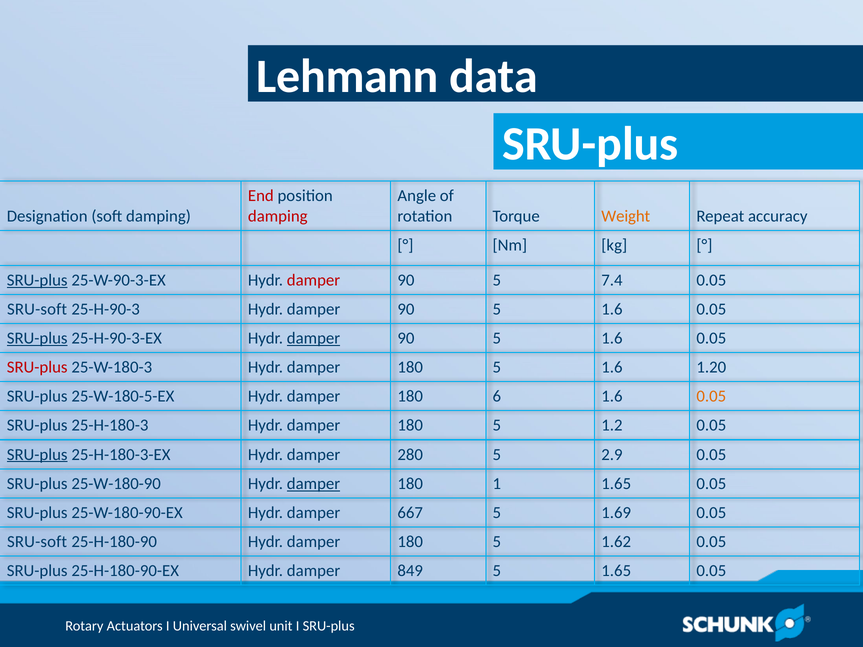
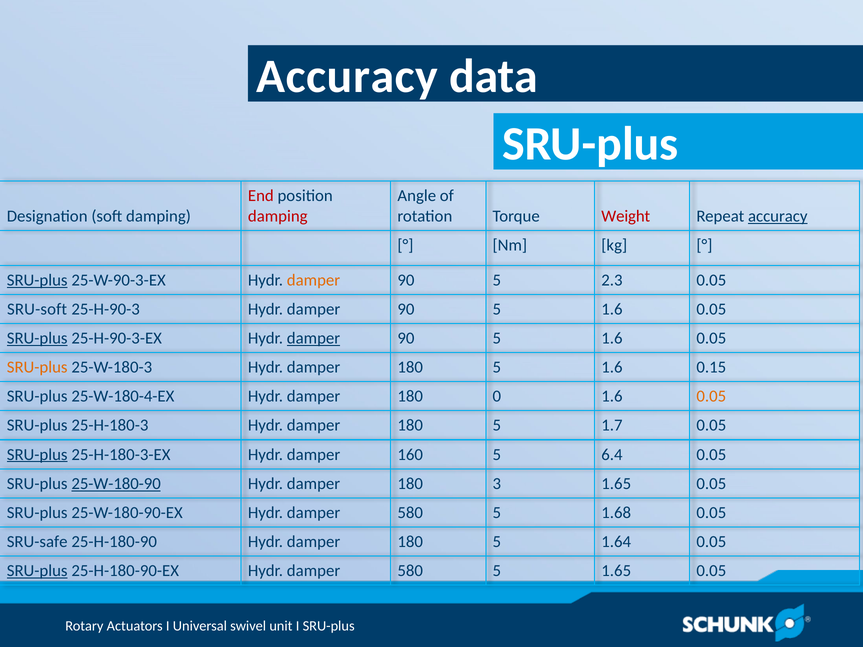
Lehmann at (347, 76): Lehmann -> Accuracy
Weight colour: orange -> red
accuracy at (778, 216) underline: none -> present
damper at (314, 280) colour: red -> orange
7.4: 7.4 -> 2.3
SRU-plus at (37, 367) colour: red -> orange
1.20: 1.20 -> 0.15
25-W-180-5-EX: 25-W-180-5-EX -> 25-W-180-4-EX
6: 6 -> 0
1.2: 1.2 -> 1.7
280: 280 -> 160
2.9: 2.9 -> 6.4
25-W-180-90 underline: none -> present
damper at (314, 484) underline: present -> none
1: 1 -> 3
25-W-180-90-EX Hydr damper 667: 667 -> 580
1.69: 1.69 -> 1.68
SRU-soft at (37, 542): SRU-soft -> SRU-safe
1.62: 1.62 -> 1.64
SRU-plus at (37, 571) underline: none -> present
25-H-180-90-EX Hydr damper 849: 849 -> 580
